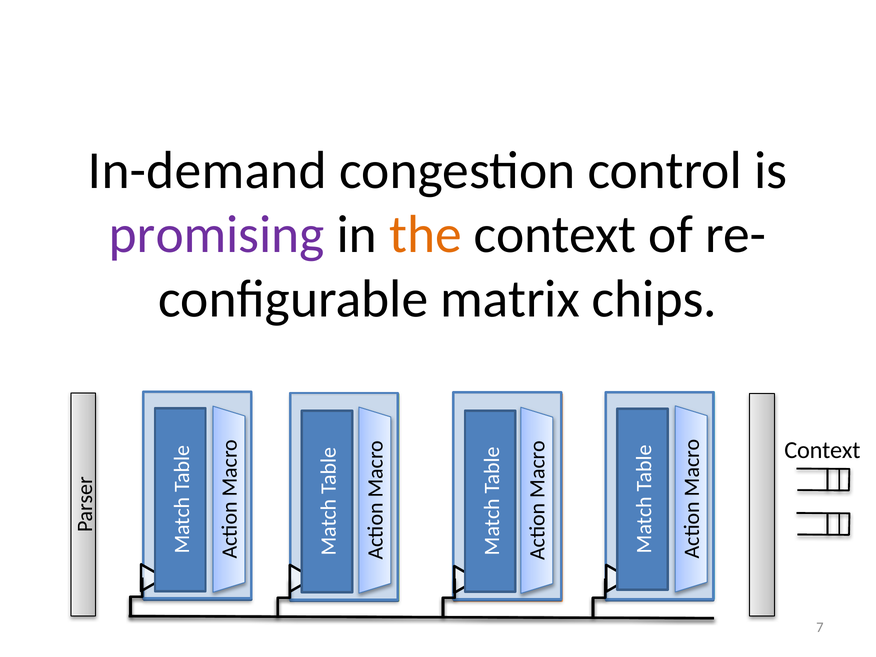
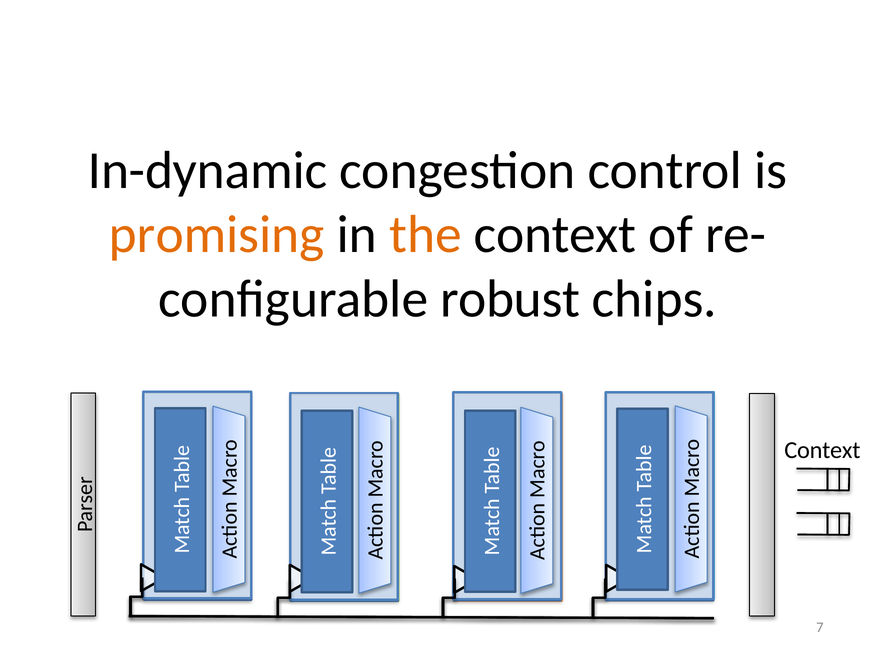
In-demand: In-demand -> In-dynamic
promising colour: purple -> orange
matrix: matrix -> robust
